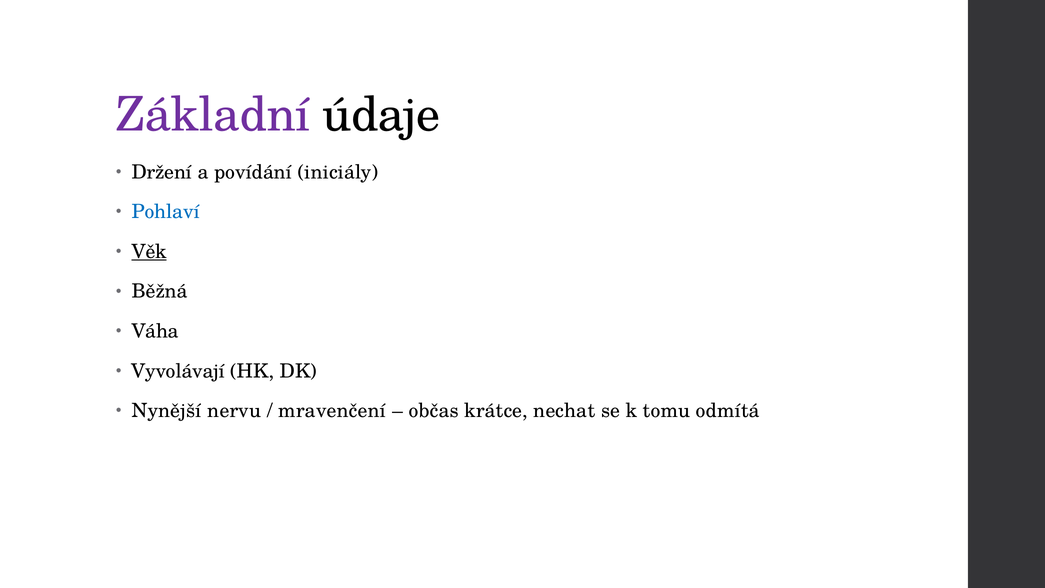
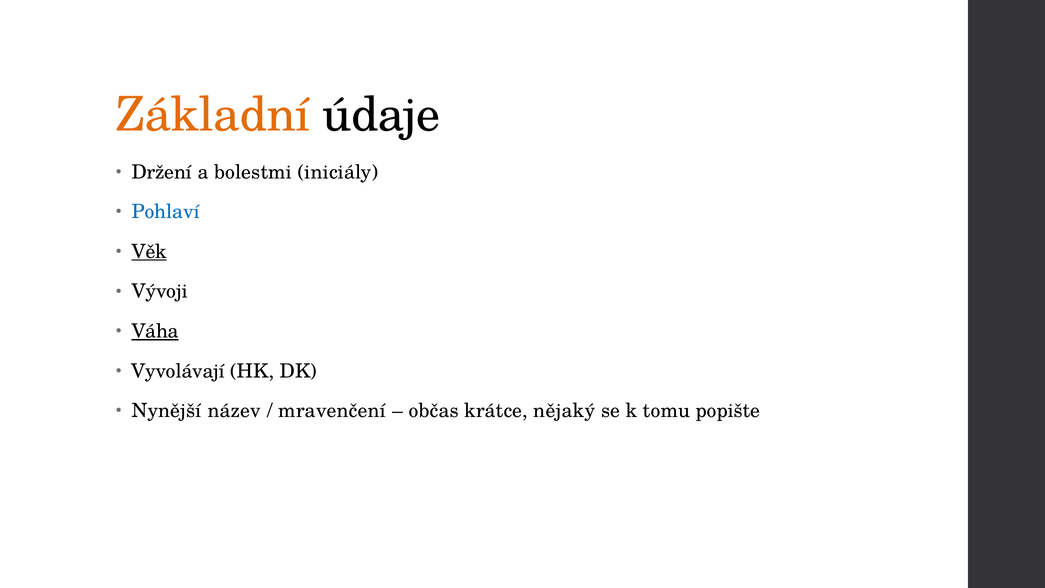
Základní colour: purple -> orange
povídání: povídání -> bolestmi
Běžná: Běžná -> Vývoji
Váha underline: none -> present
nervu: nervu -> název
nechat: nechat -> nějaký
odmítá: odmítá -> popište
